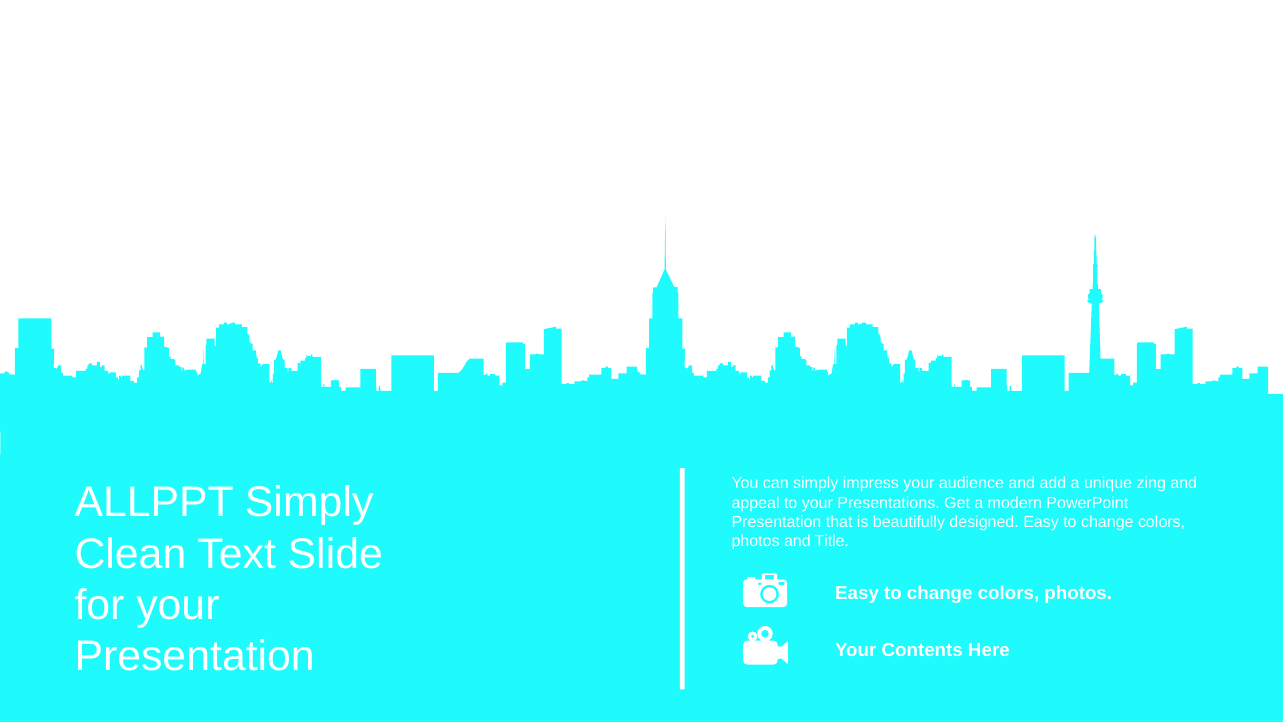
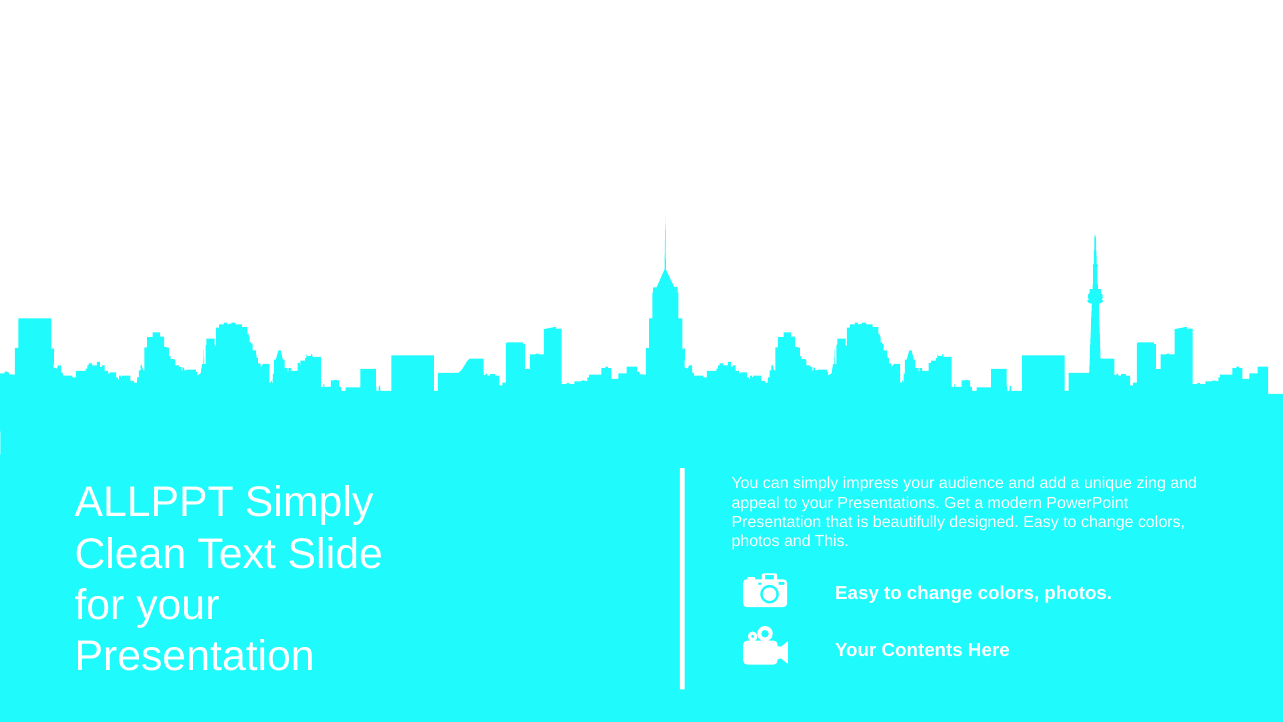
Title: Title -> This
